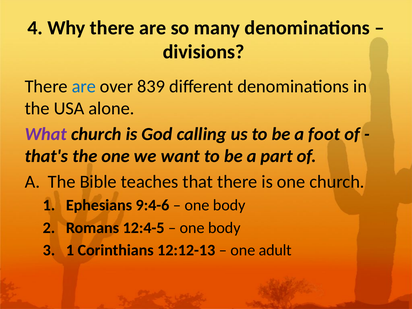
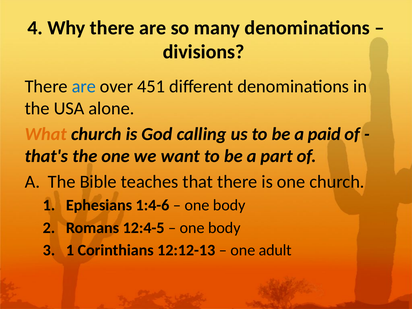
839: 839 -> 451
What colour: purple -> orange
foot: foot -> paid
9:4-6: 9:4-6 -> 1:4-6
